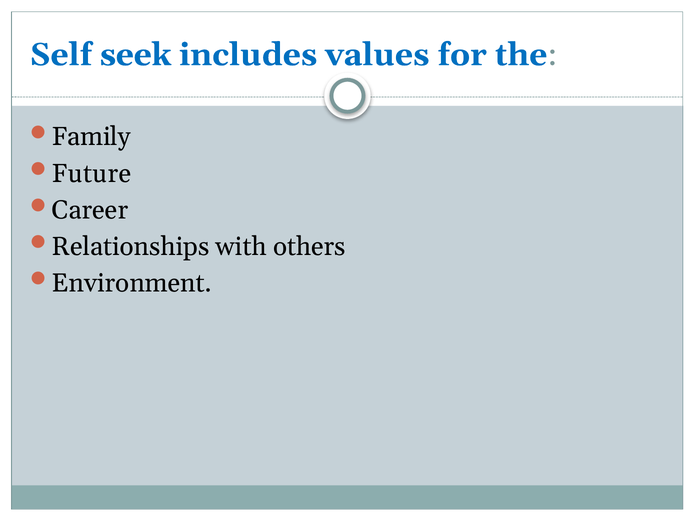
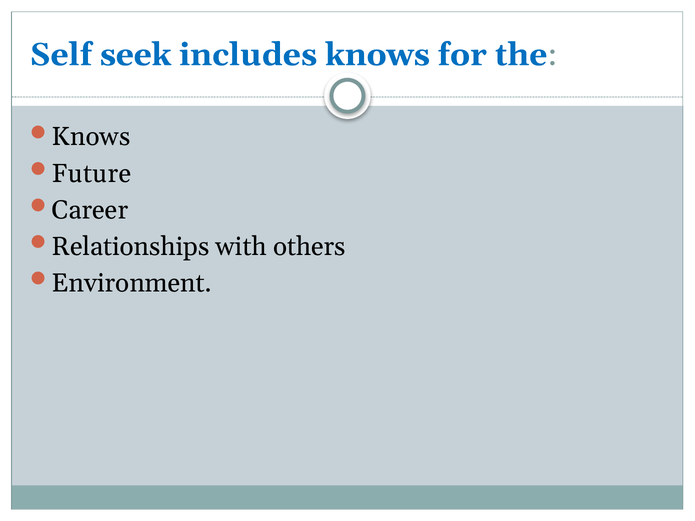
includes values: values -> knows
Family at (91, 137): Family -> Knows
